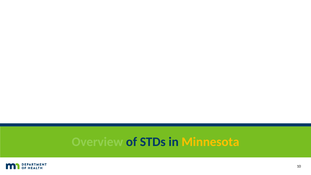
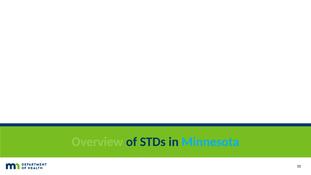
Minnesota colour: yellow -> light blue
